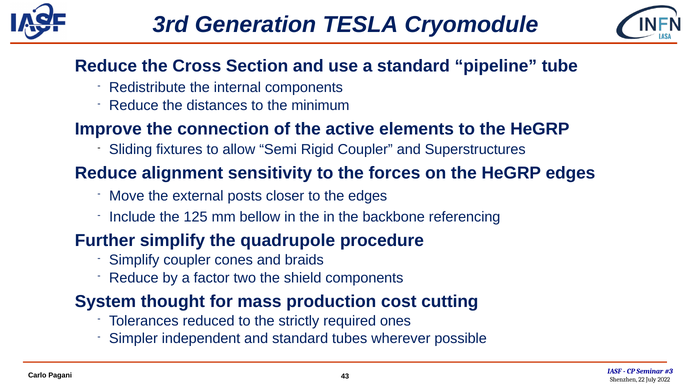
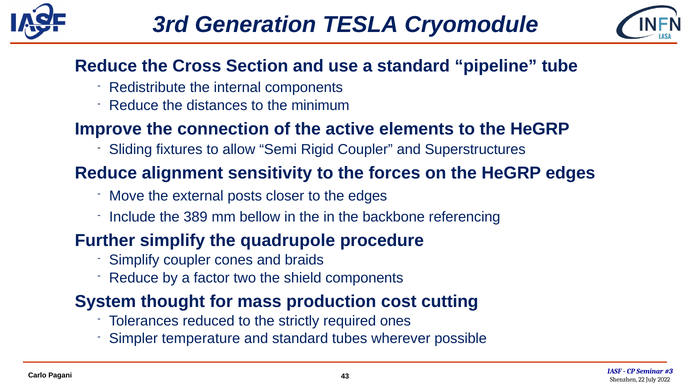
125: 125 -> 389
independent: independent -> temperature
